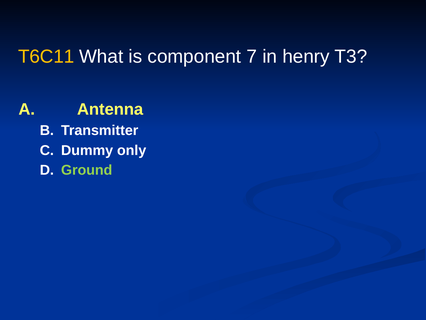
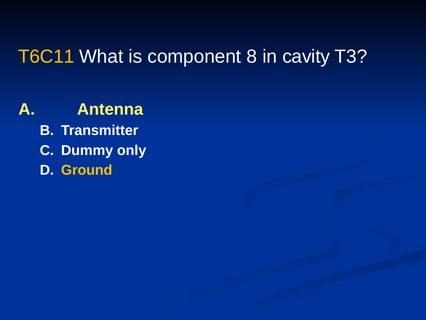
7: 7 -> 8
henry: henry -> cavity
Ground colour: light green -> yellow
